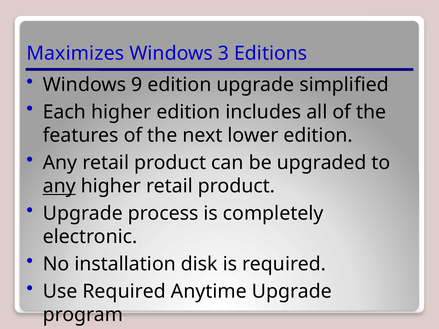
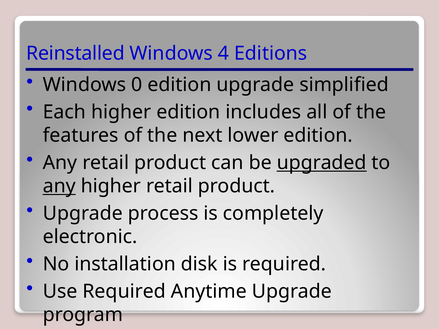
Maximizes: Maximizes -> Reinstalled
3: 3 -> 4
9: 9 -> 0
upgraded underline: none -> present
